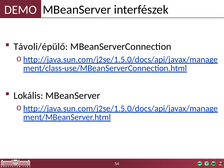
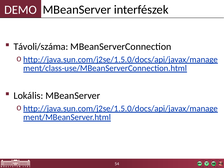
Távoli/épülő: Távoli/épülő -> Távoli/száma
